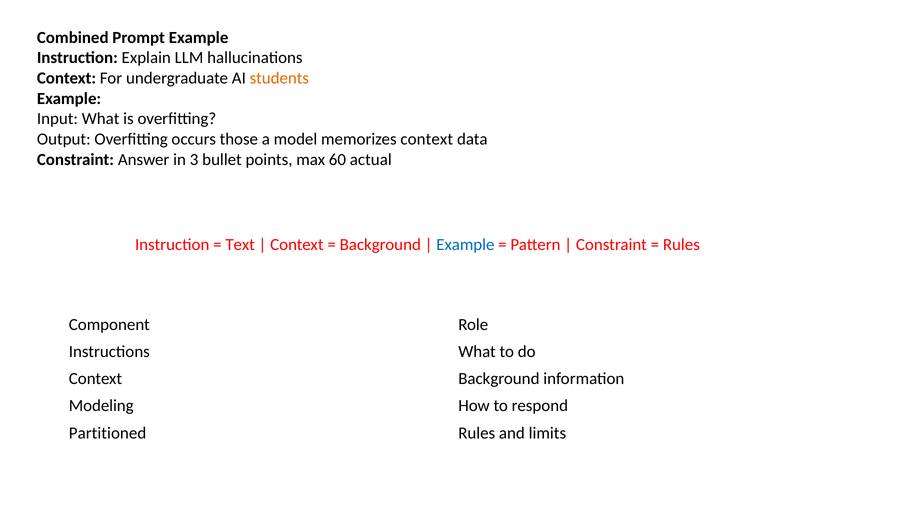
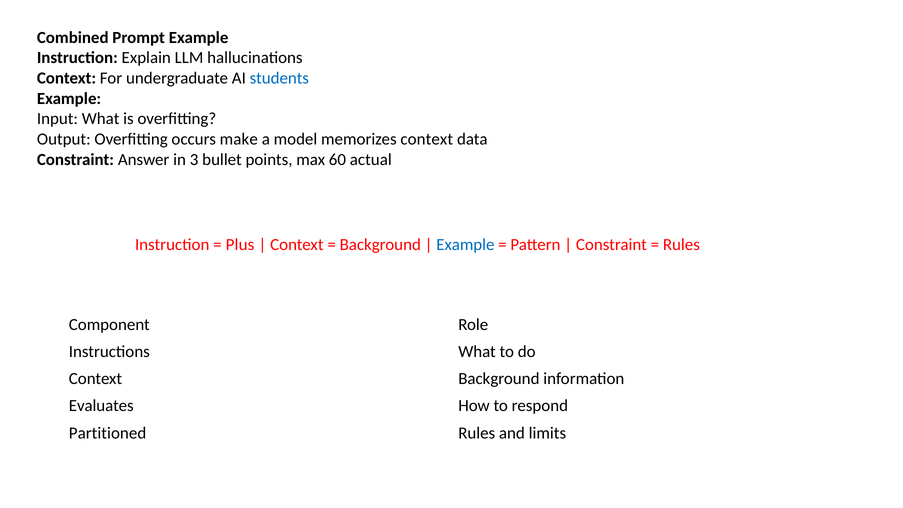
students colour: orange -> blue
those: those -> make
Text: Text -> Plus
Modeling: Modeling -> Evaluates
